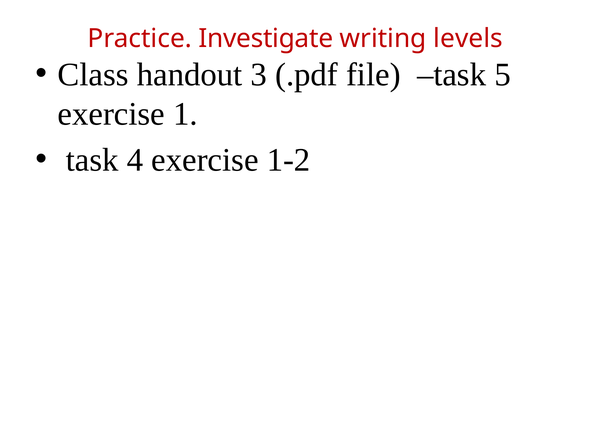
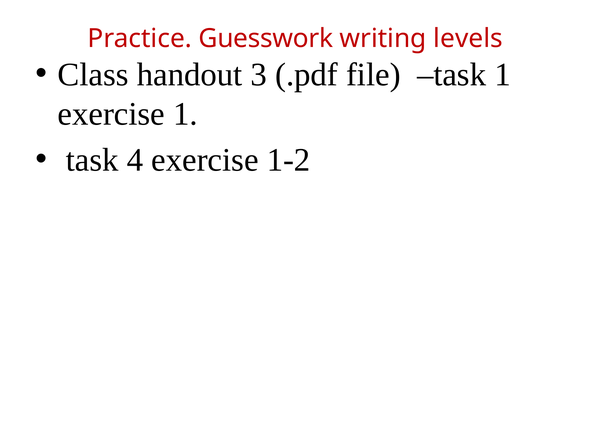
Investigate: Investigate -> Guesswork
task 5: 5 -> 1
